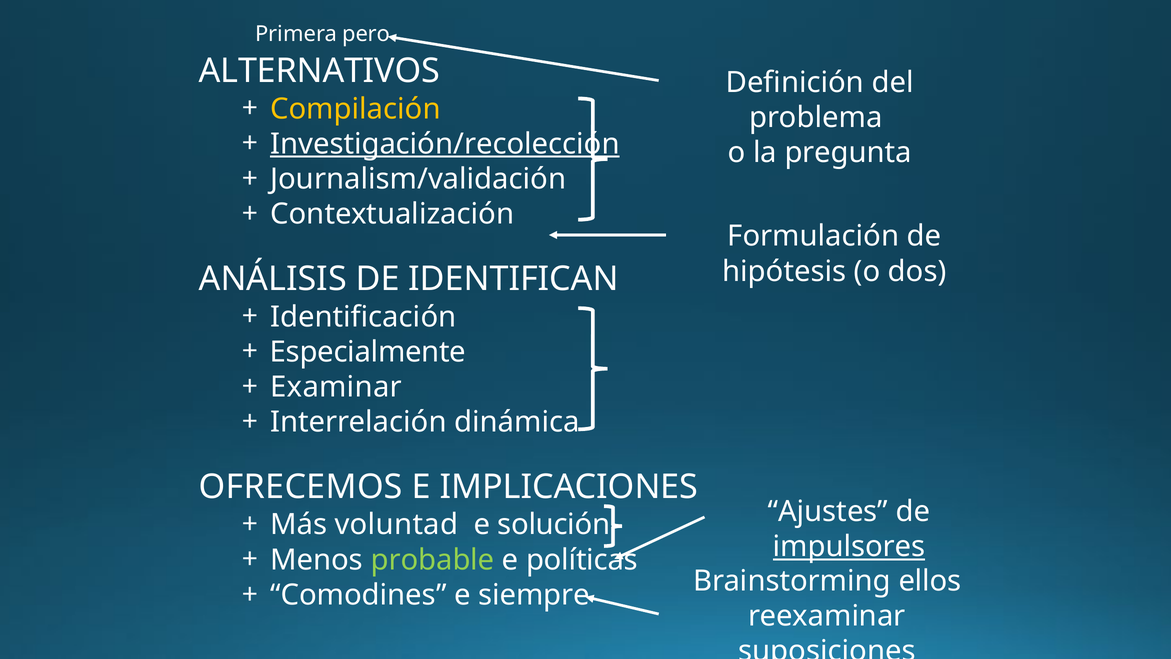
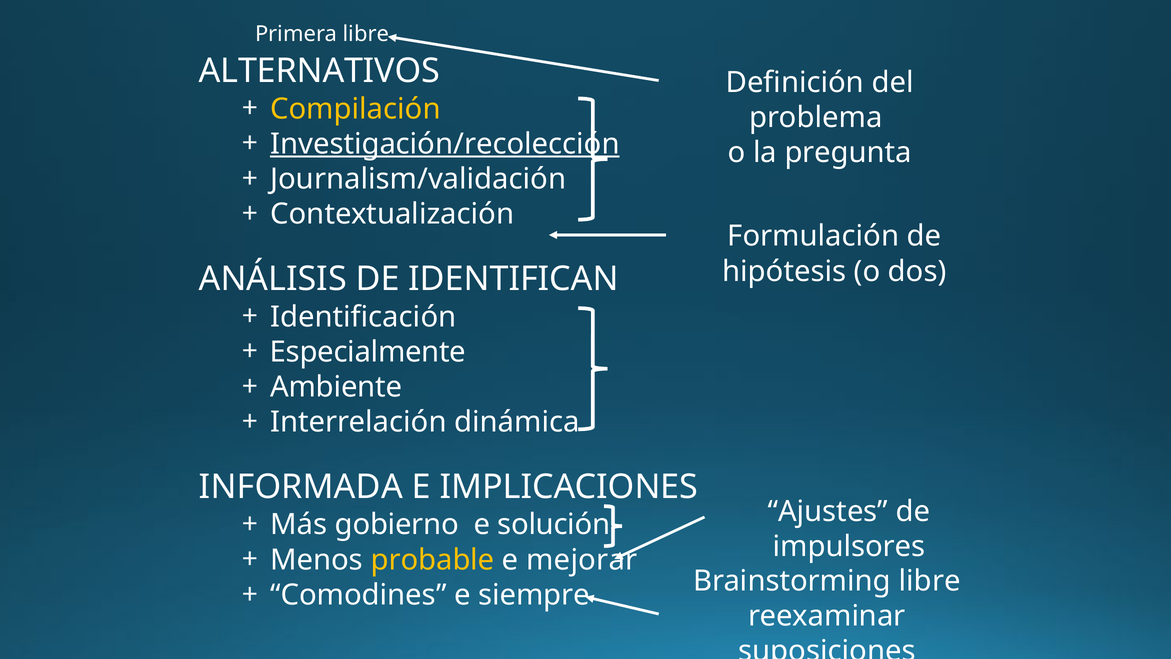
Primera pero: pero -> libre
Examinar: Examinar -> Ambiente
OFRECEMOS: OFRECEMOS -> INFORMADA
voluntad: voluntad -> gobierno
impulsores underline: present -> none
probable colour: light green -> yellow
políticas: políticas -> mejorar
Brainstorming ellos: ellos -> libre
